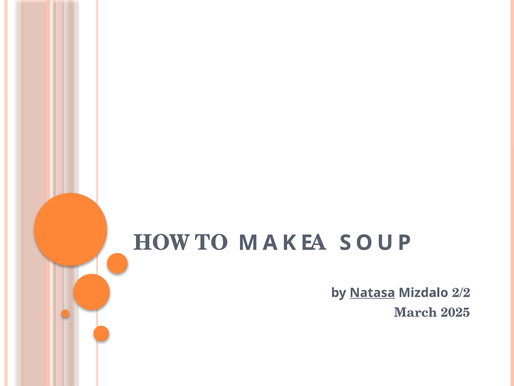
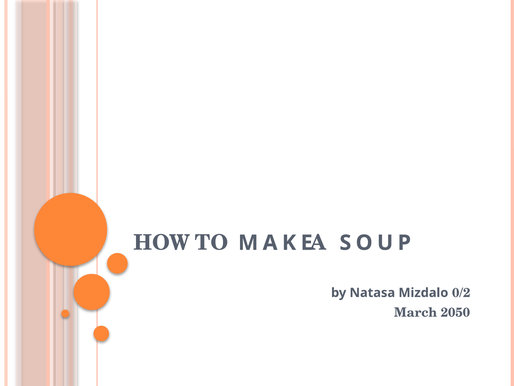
Natasa underline: present -> none
2/2: 2/2 -> 0/2
2025: 2025 -> 2050
